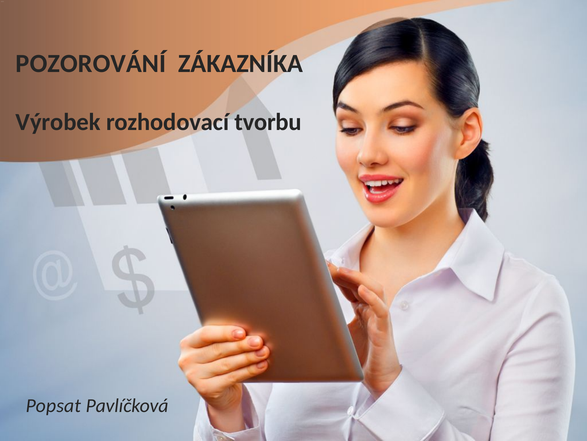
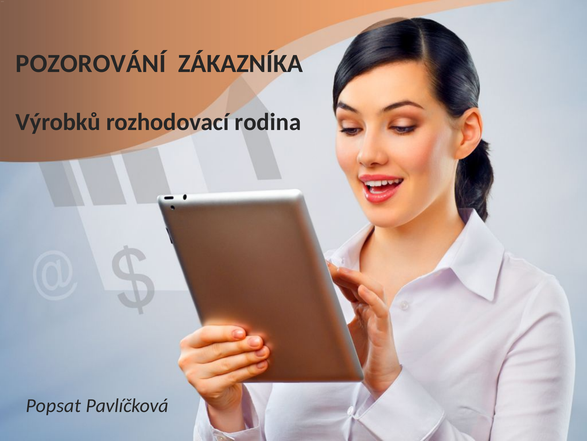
Výrobek: Výrobek -> Výrobků
tvorbu: tvorbu -> rodina
